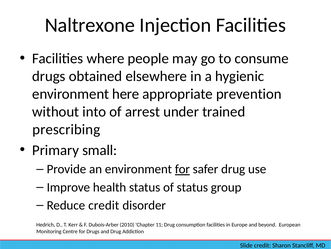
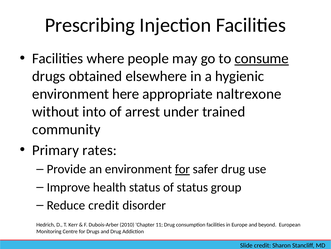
Naltrexone: Naltrexone -> Prescribing
consume underline: none -> present
prevention: prevention -> naltrexone
prescribing: prescribing -> community
small: small -> rates
